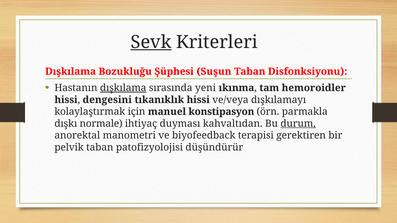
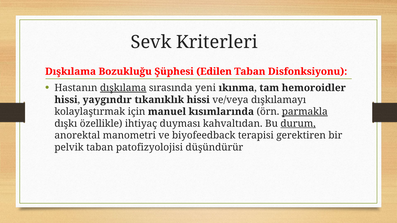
Sevk underline: present -> none
Suşun: Suşun -> Edilen
dengesini: dengesini -> yaygındır
konstipasyon: konstipasyon -> kısımlarında
parmakla underline: none -> present
normale: normale -> özellikle
